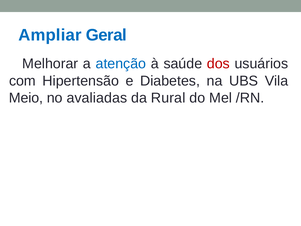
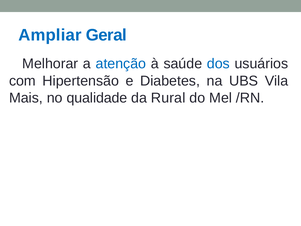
dos colour: red -> blue
Meio: Meio -> Mais
avaliadas: avaliadas -> qualidade
